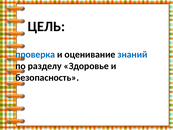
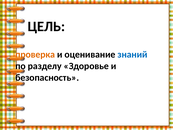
проверка colour: blue -> orange
